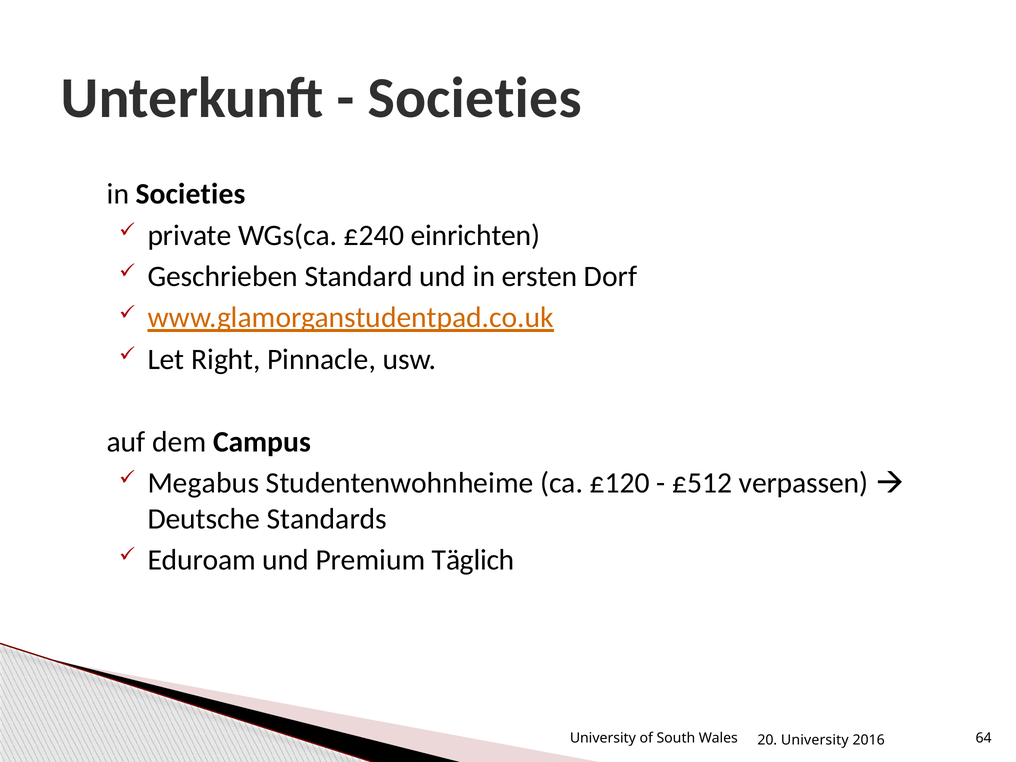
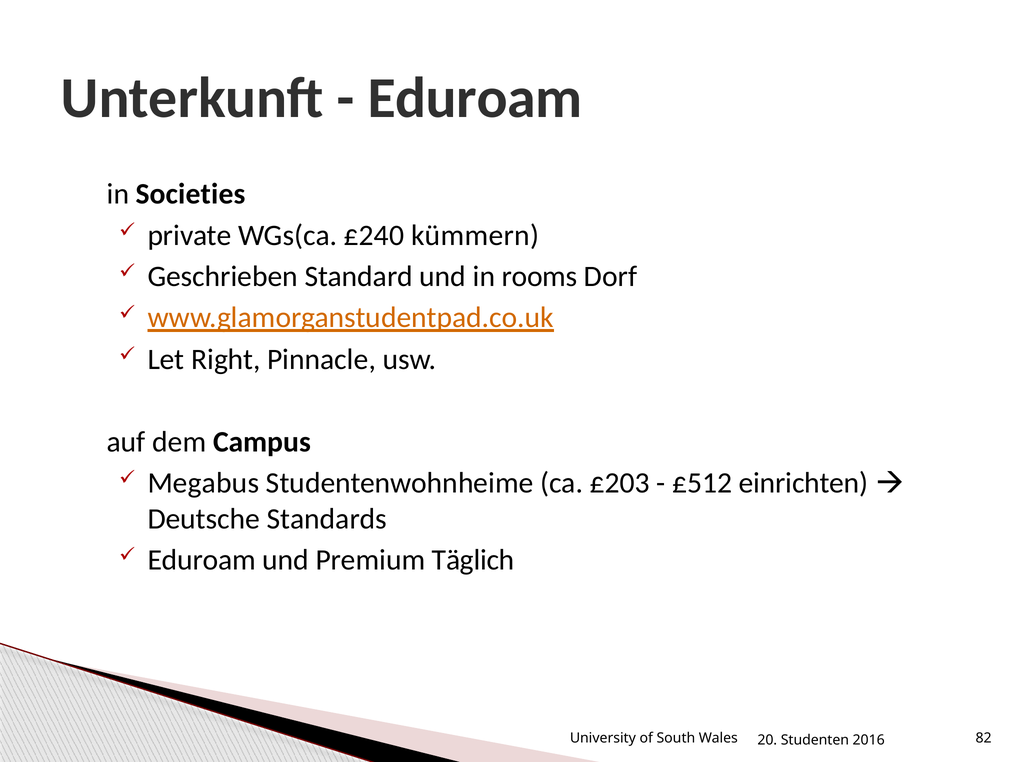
Societies at (475, 98): Societies -> Eduroam
einrichten: einrichten -> kümmern
ersten: ersten -> rooms
£120: £120 -> £203
verpassen: verpassen -> einrichten
64: 64 -> 82
20 University: University -> Studenten
